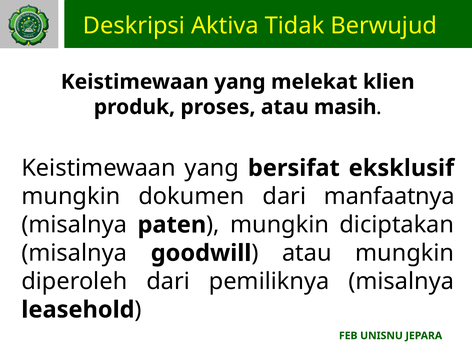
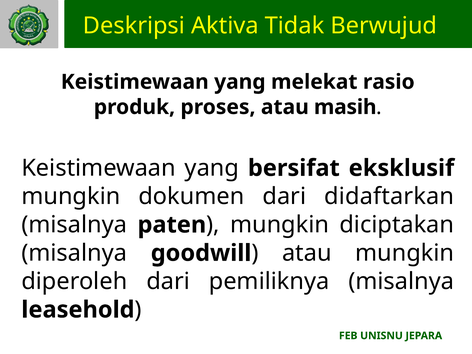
klien: klien -> rasio
manfaatnya: manfaatnya -> didaftarkan
